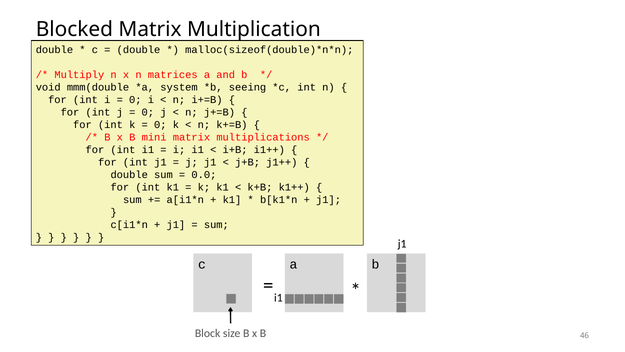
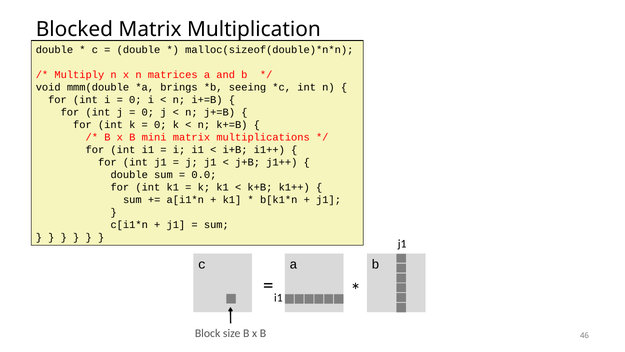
system: system -> brings
